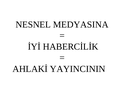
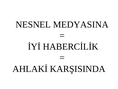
YAYINCININ: YAYINCININ -> KARŞISINDA
